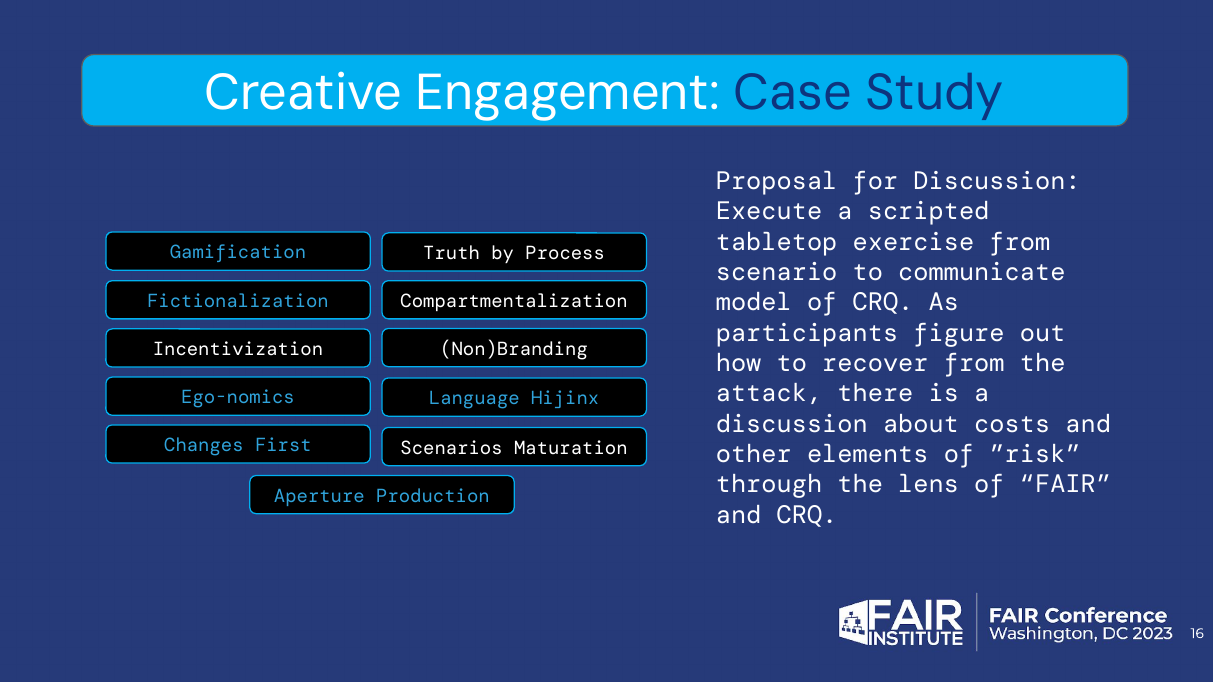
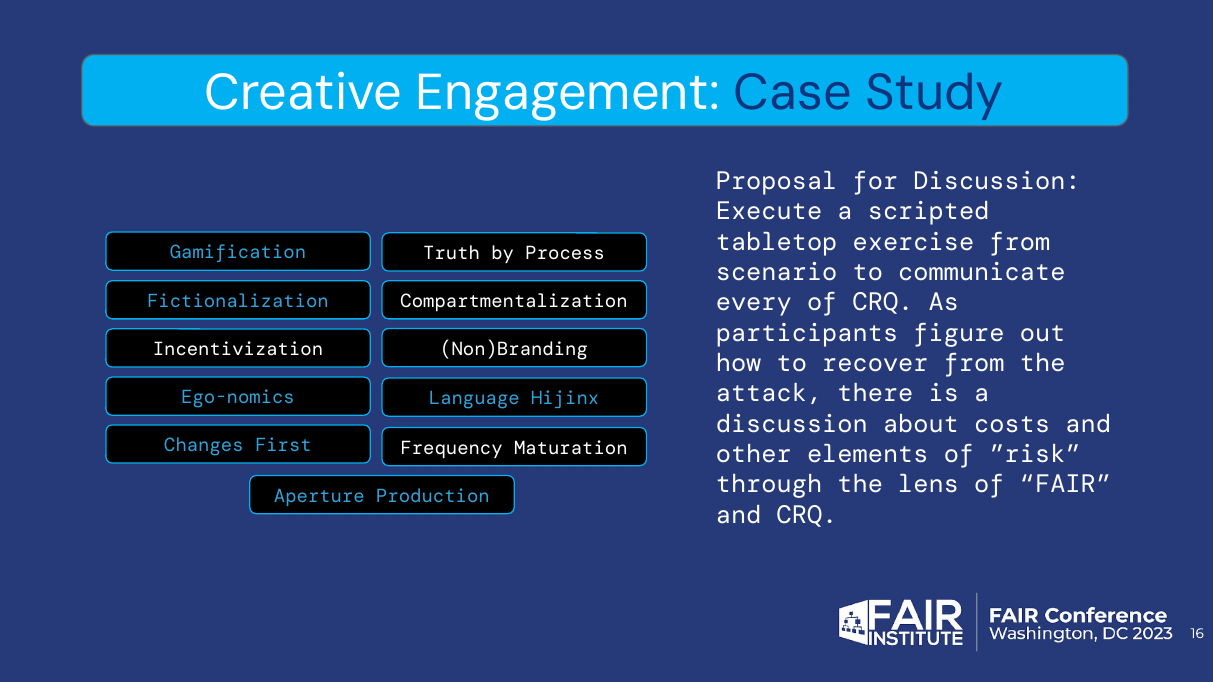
model: model -> every
Scenarios: Scenarios -> Frequency
